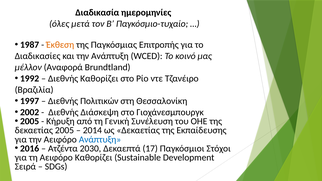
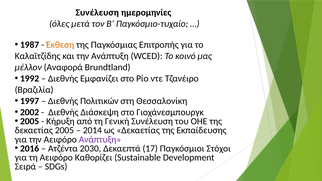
Διαδικασία at (97, 12): Διαδικασία -> Συνέλευση
Διαδικασίες: Διαδικασίες -> Καλαϊτζίδης
Διεθνής Καθορίζει: Καθορίζει -> Εμφανίζει
Ανάπτυξη at (100, 140) colour: blue -> purple
